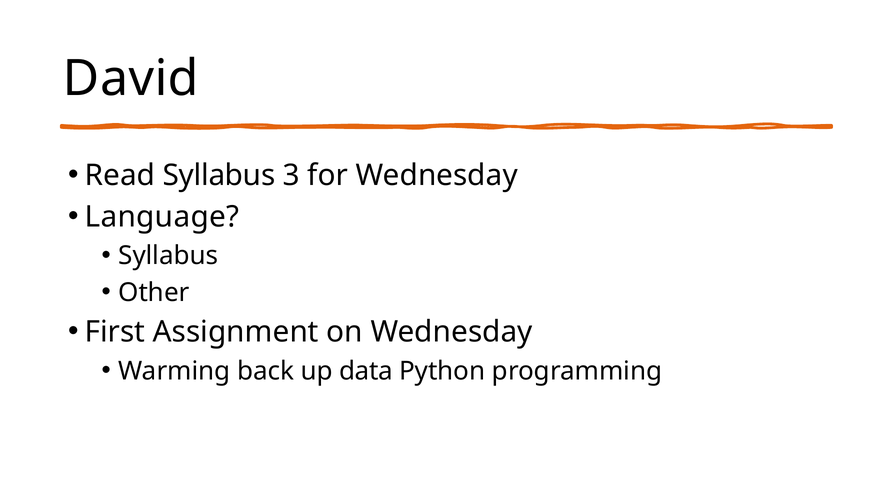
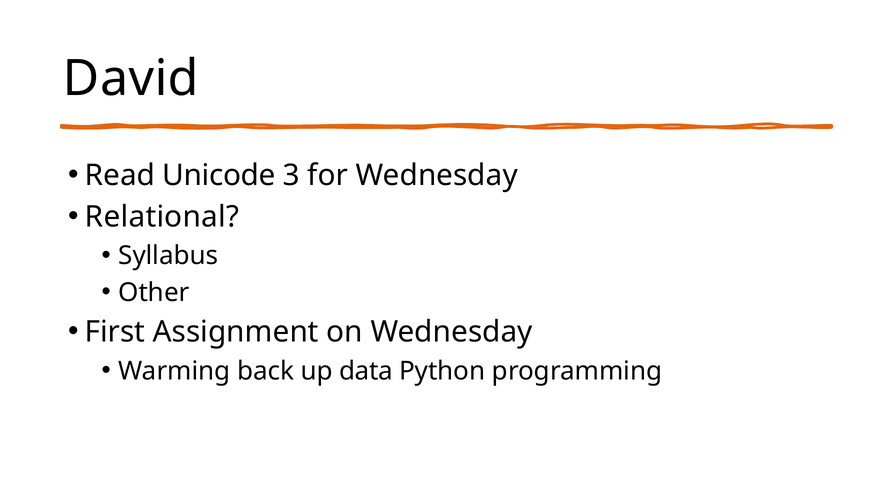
Read Syllabus: Syllabus -> Unicode
Language: Language -> Relational
